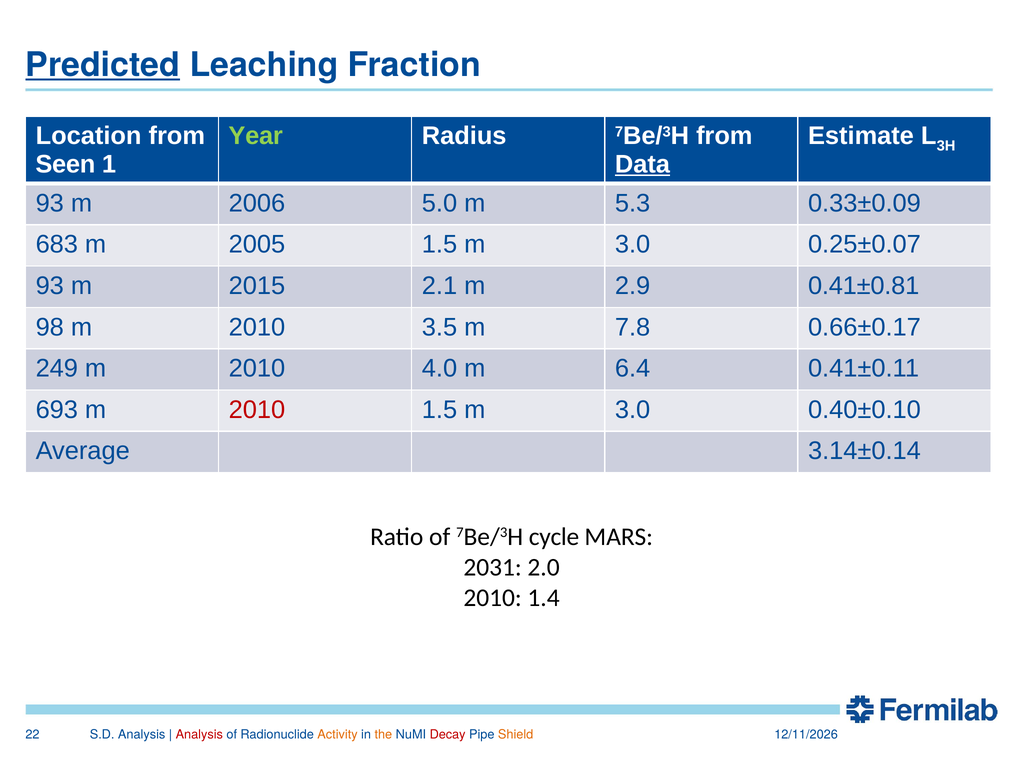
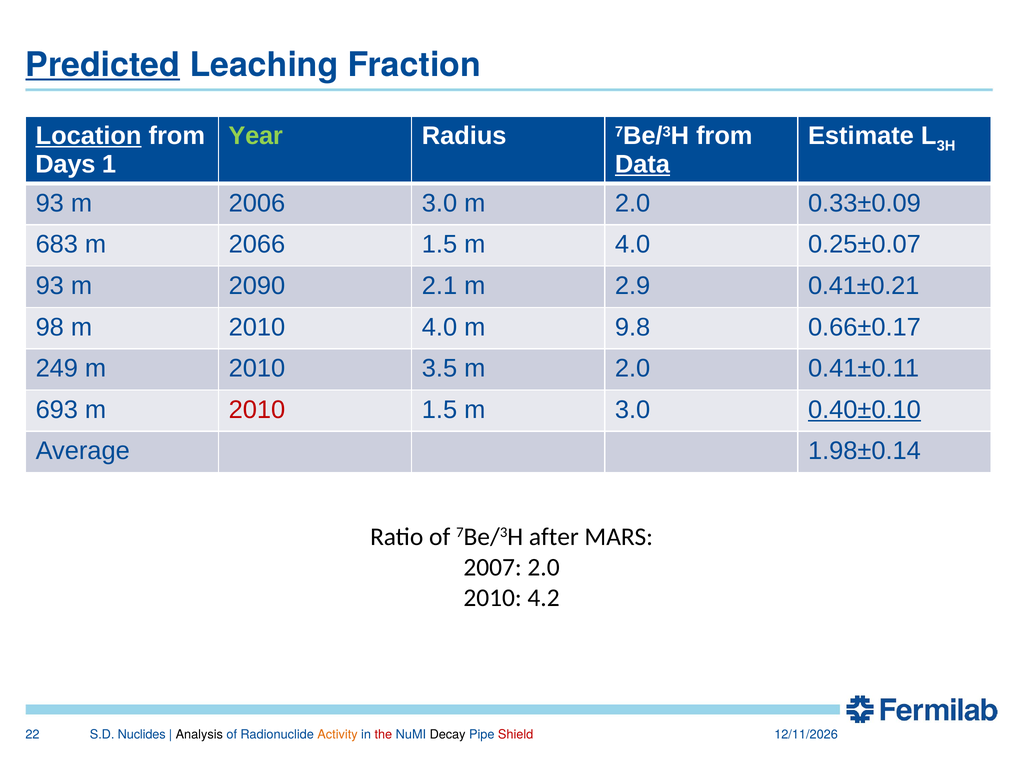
Location underline: none -> present
Seen: Seen -> Days
2006 5.0: 5.0 -> 3.0
5.3 at (633, 203): 5.3 -> 2.0
2005: 2005 -> 2066
3.0 at (633, 244): 3.0 -> 4.0
2015: 2015 -> 2090
0.41±0.81: 0.41±0.81 -> 0.41±0.21
2010 3.5: 3.5 -> 4.0
7.8: 7.8 -> 9.8
4.0: 4.0 -> 3.5
6.4 at (633, 368): 6.4 -> 2.0
0.40±0.10 underline: none -> present
3.14±0.14: 3.14±0.14 -> 1.98±0.14
cycle: cycle -> after
2031: 2031 -> 2007
1.4: 1.4 -> 4.2
S.D Analysis: Analysis -> Nuclides
Analysis at (199, 734) colour: red -> black
the colour: orange -> red
Decay colour: red -> black
Shield colour: orange -> red
